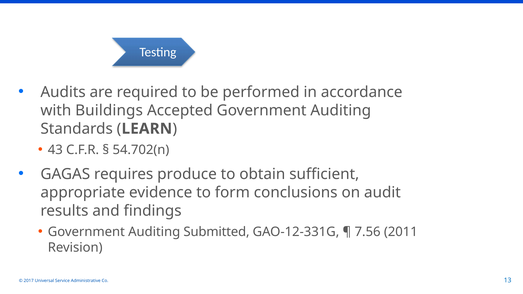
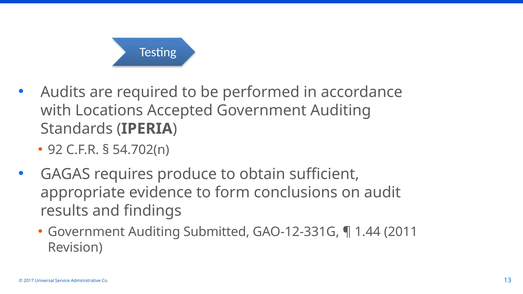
Buildings: Buildings -> Locations
LEARN: LEARN -> IPERIA
43: 43 -> 92
7.56: 7.56 -> 1.44
